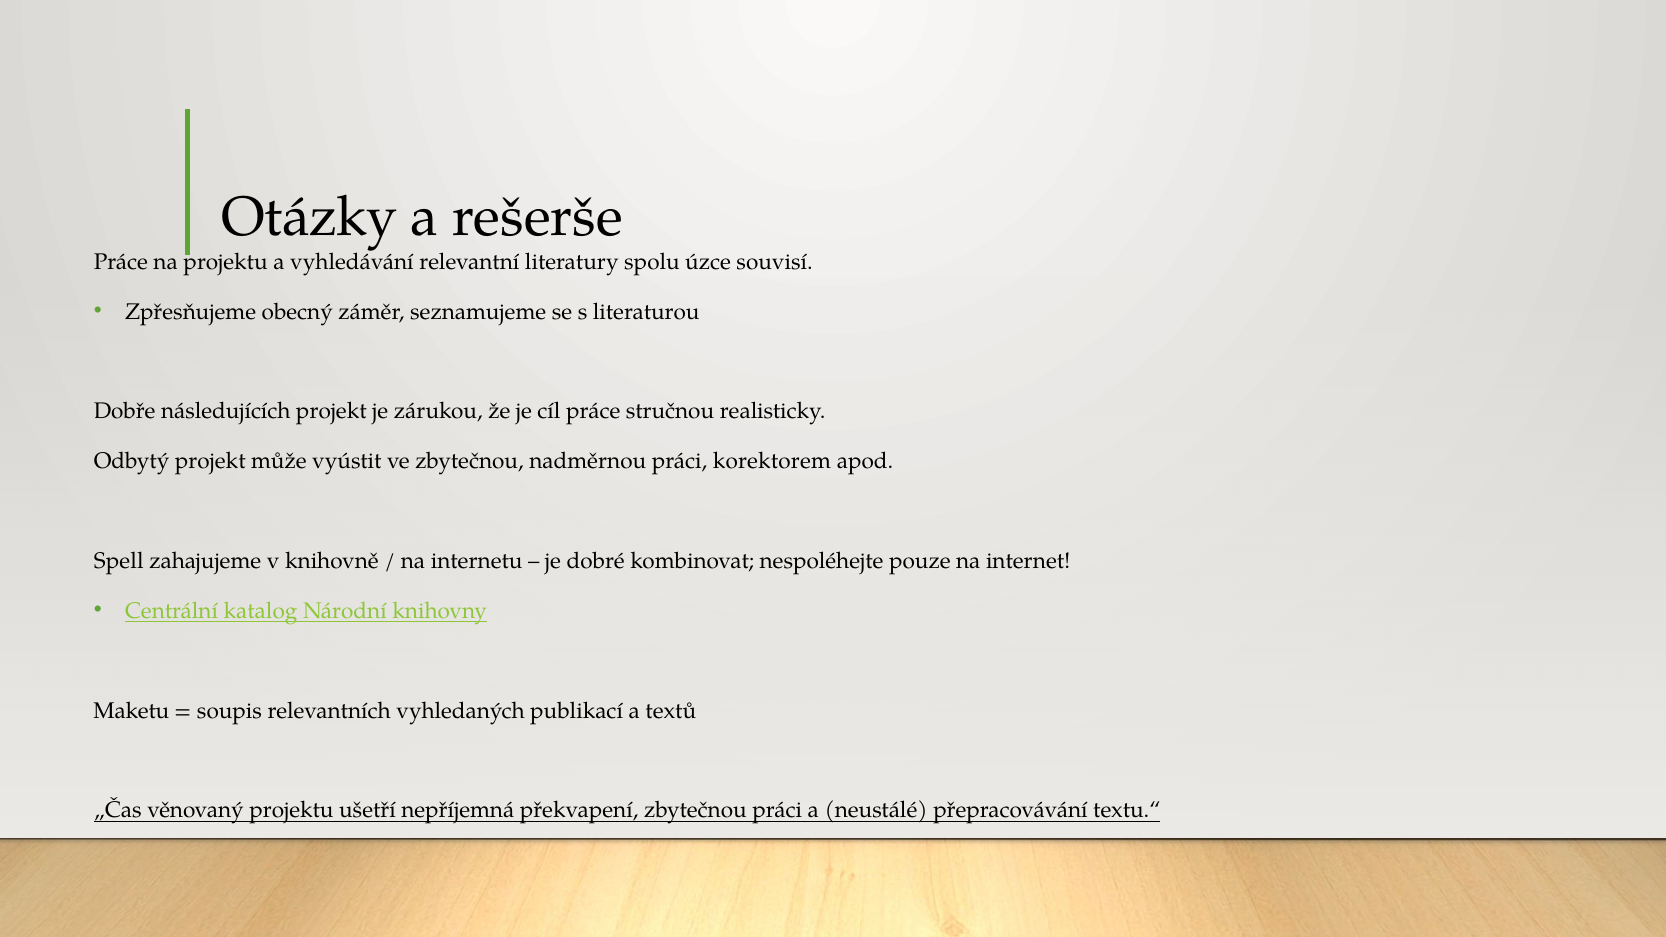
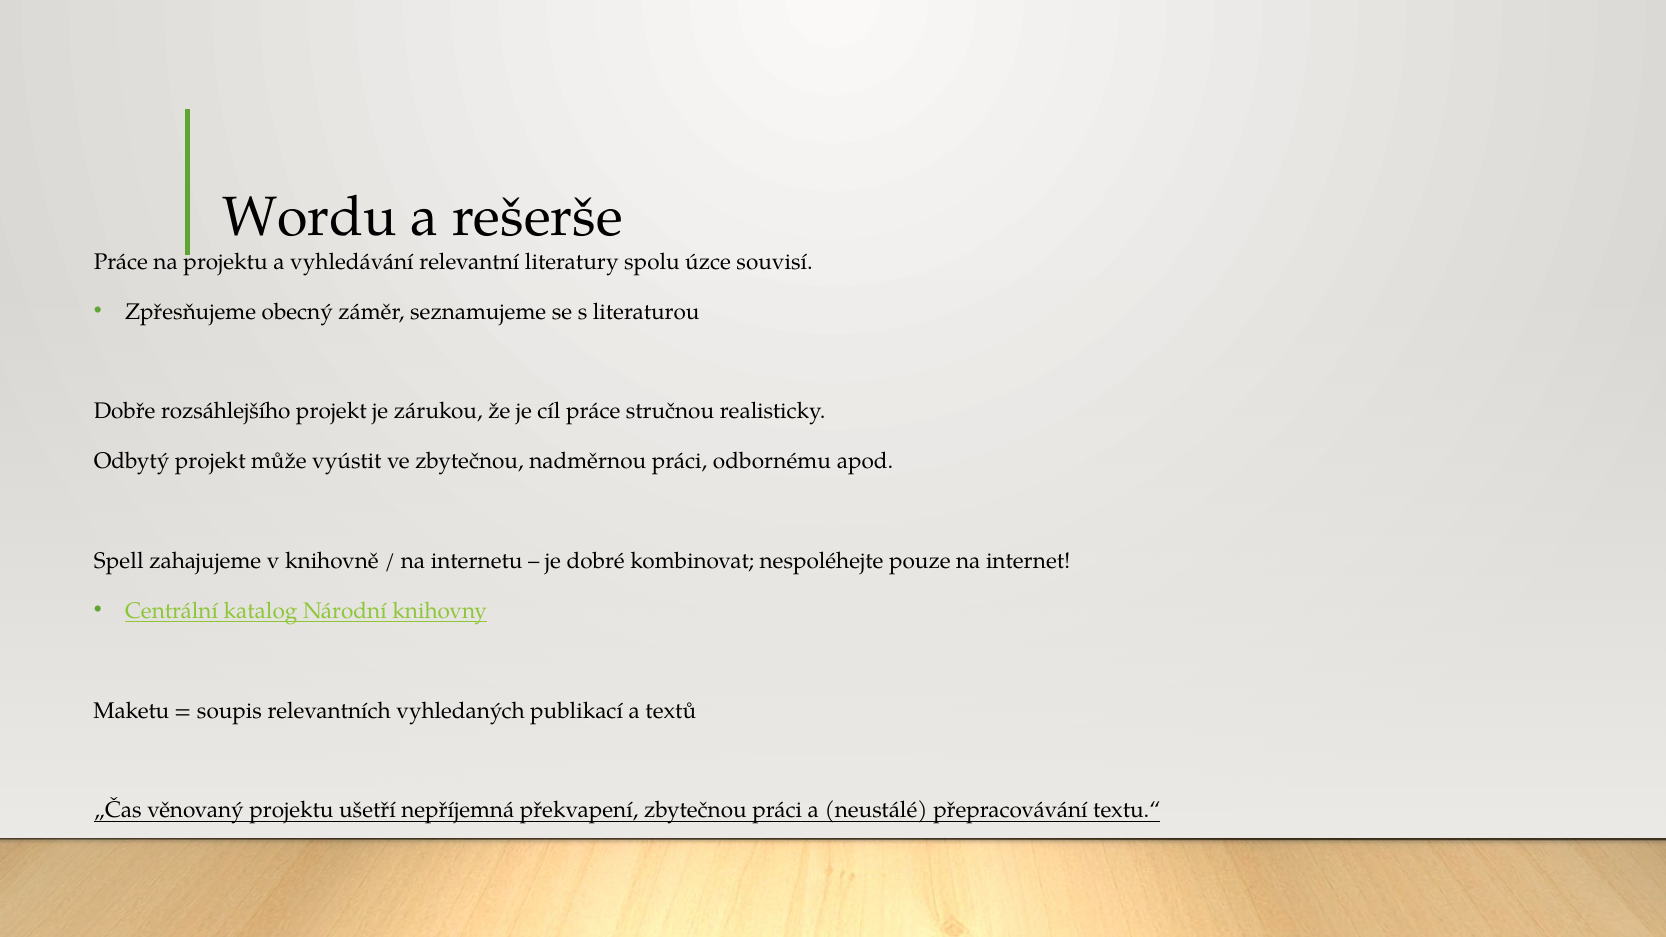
Otázky: Otázky -> Wordu
následujících: následujících -> rozsáhlejšího
korektorem: korektorem -> odbornému
